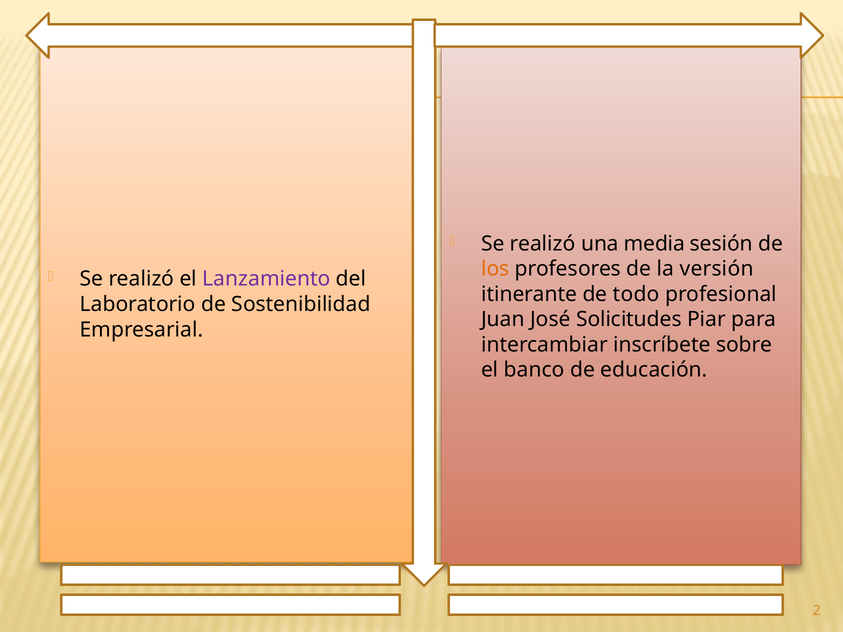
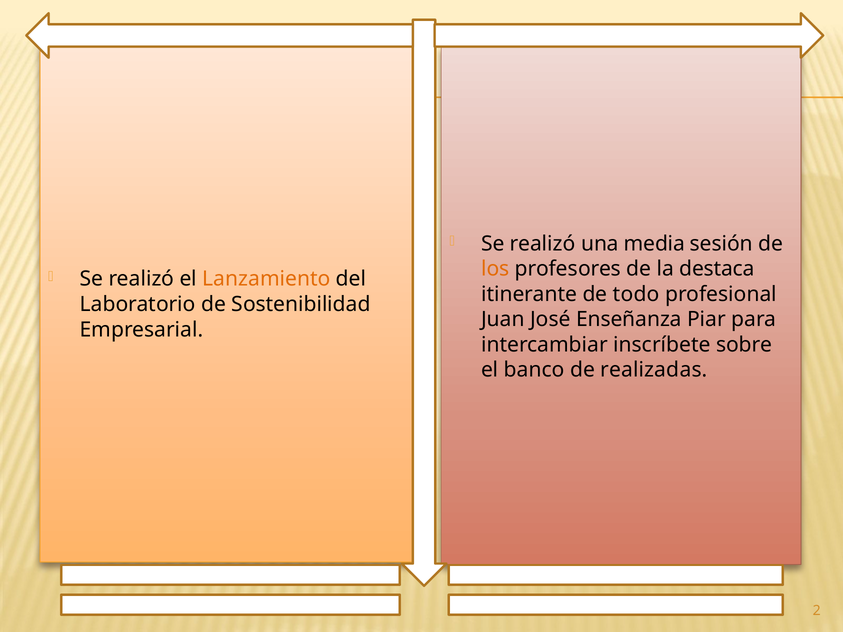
versión: versión -> destaca
Lanzamiento colour: purple -> orange
Solicitudes: Solicitudes -> Enseñanza
educación: educación -> realizadas
